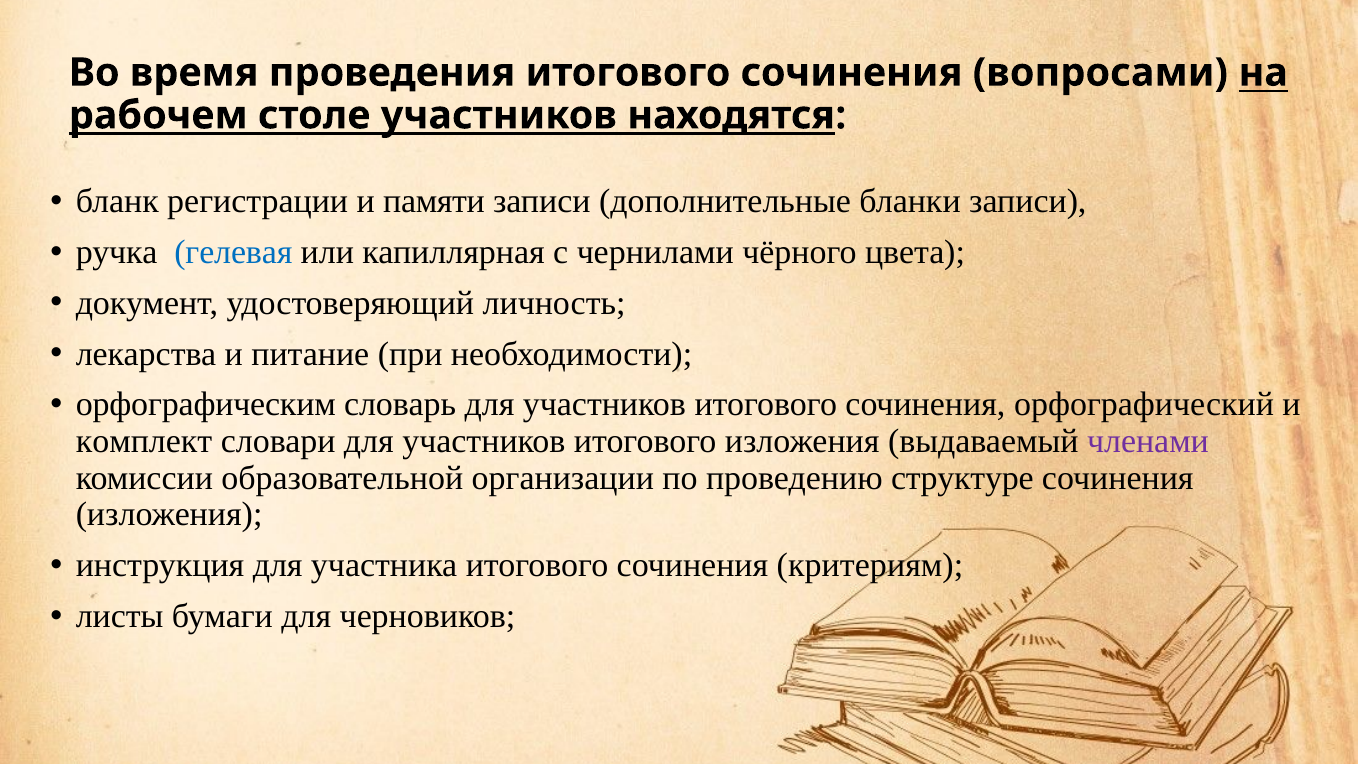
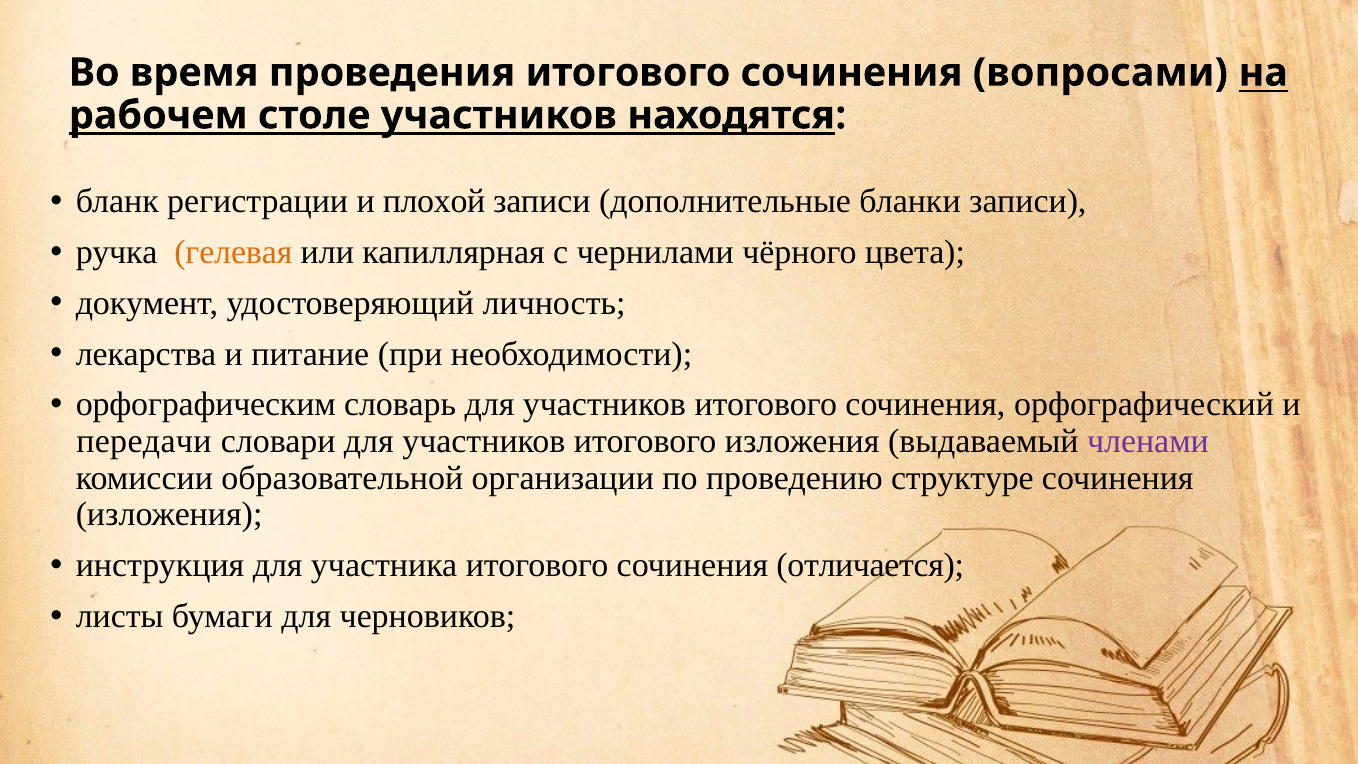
памяти: памяти -> плохой
гелевая colour: blue -> orange
комплект: комплект -> передачи
критериям: критериям -> отличается
